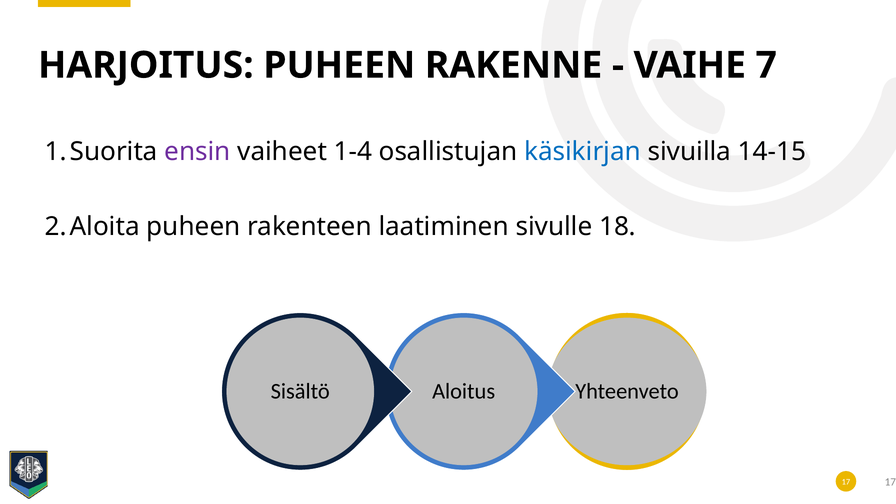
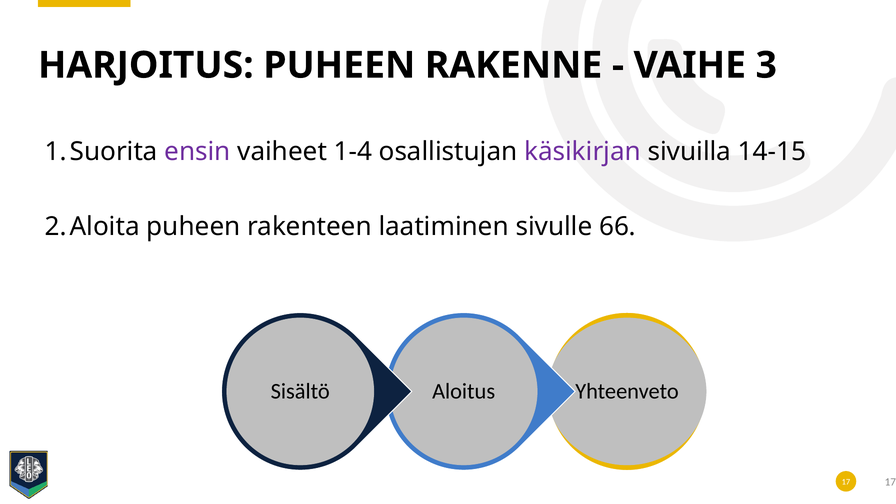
7: 7 -> 3
käsikirjan colour: blue -> purple
18: 18 -> 66
